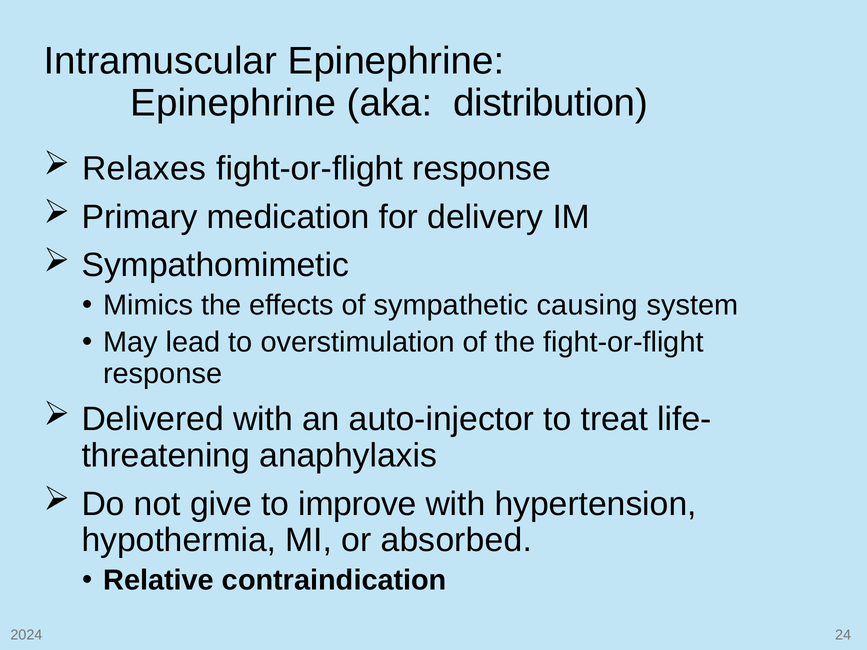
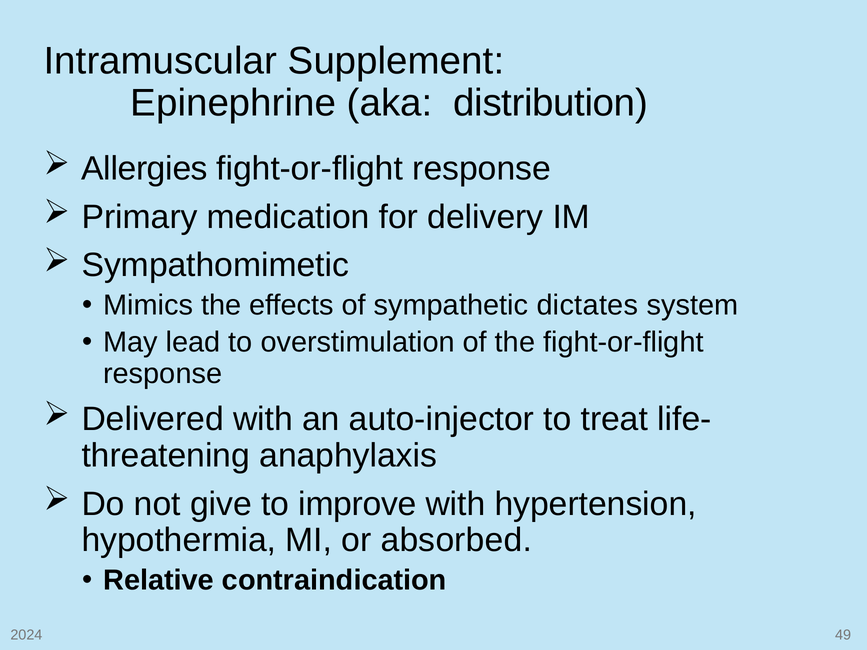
Intramuscular Epinephrine: Epinephrine -> Supplement
Relaxes: Relaxes -> Allergies
causing: causing -> dictates
24: 24 -> 49
